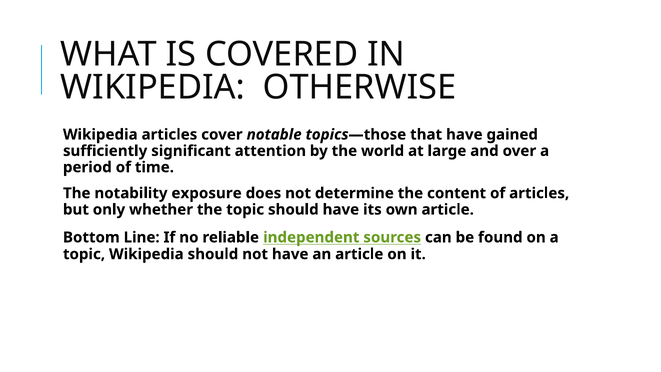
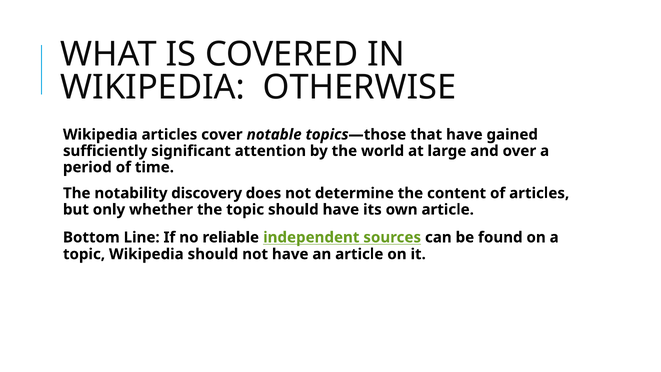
exposure: exposure -> discovery
